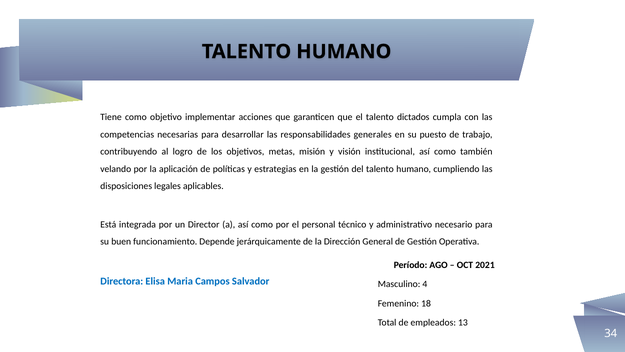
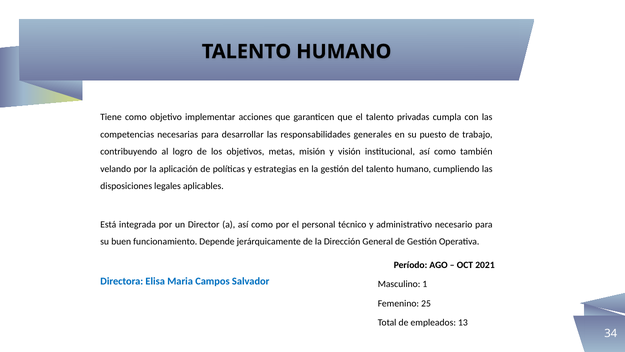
dictados: dictados -> privadas
4: 4 -> 1
18: 18 -> 25
